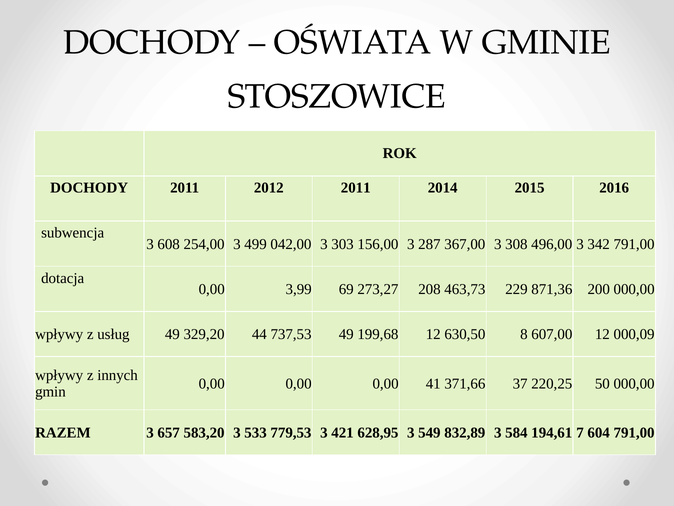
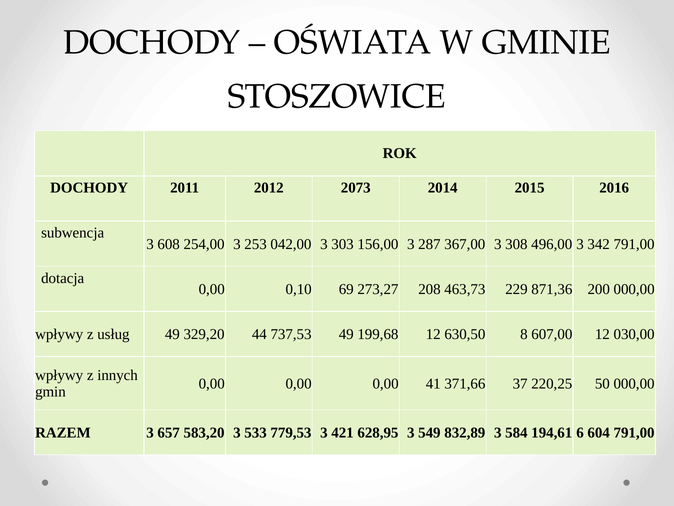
2012 2011: 2011 -> 2073
499: 499 -> 253
3,99: 3,99 -> 0,10
000,09: 000,09 -> 030,00
7: 7 -> 6
